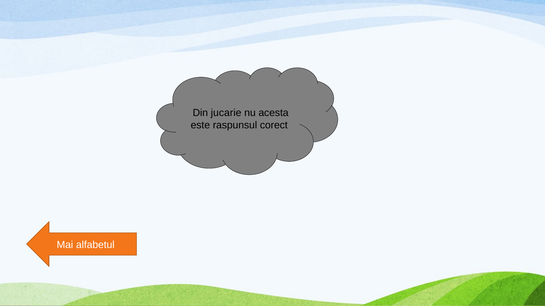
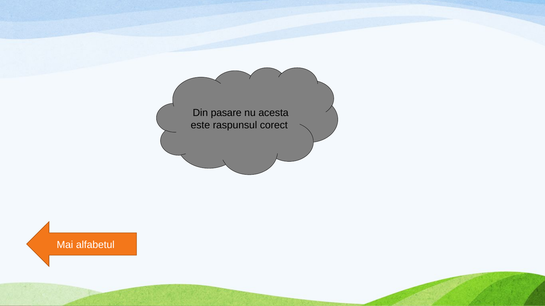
jucarie: jucarie -> pasare
